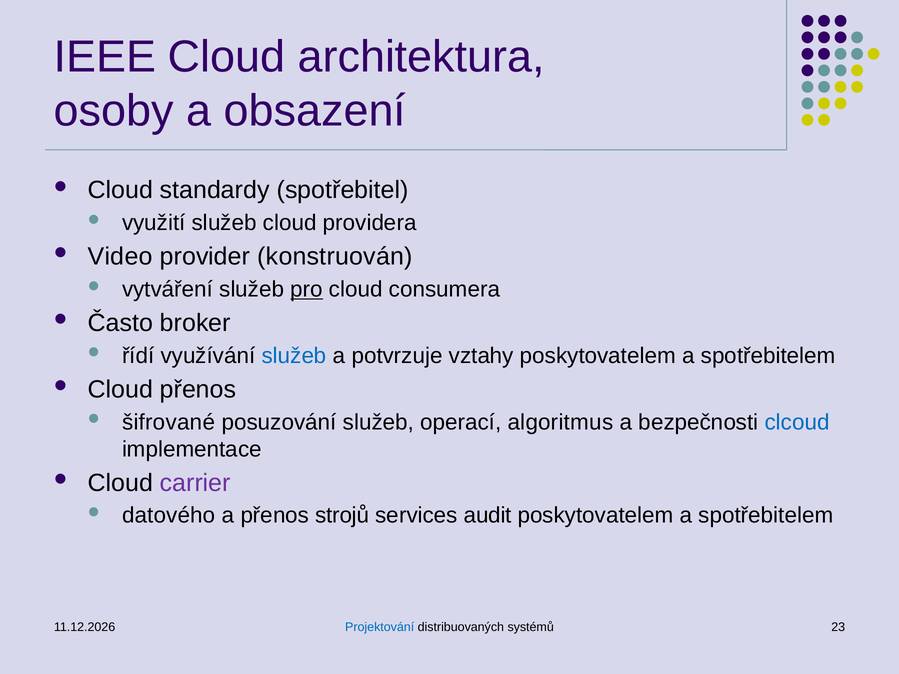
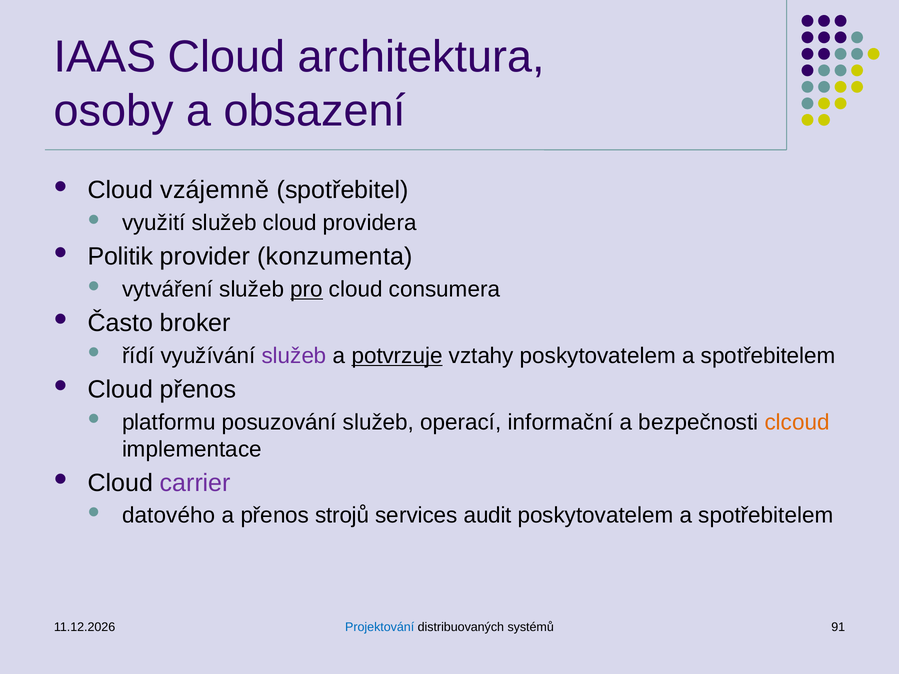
IEEE: IEEE -> IAAS
standardy: standardy -> vzájemně
Video: Video -> Politik
konstruován: konstruován -> konzumenta
služeb at (294, 356) colour: blue -> purple
potvrzuje underline: none -> present
šifrované: šifrované -> platformu
algoritmus: algoritmus -> informační
clcoud colour: blue -> orange
23: 23 -> 91
